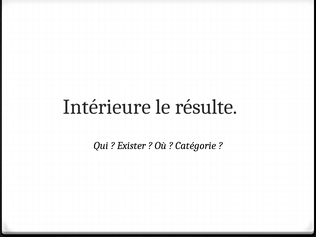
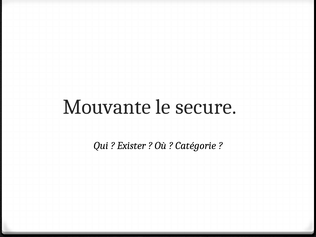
Intérieure: Intérieure -> Mouvante
résulte: résulte -> secure
